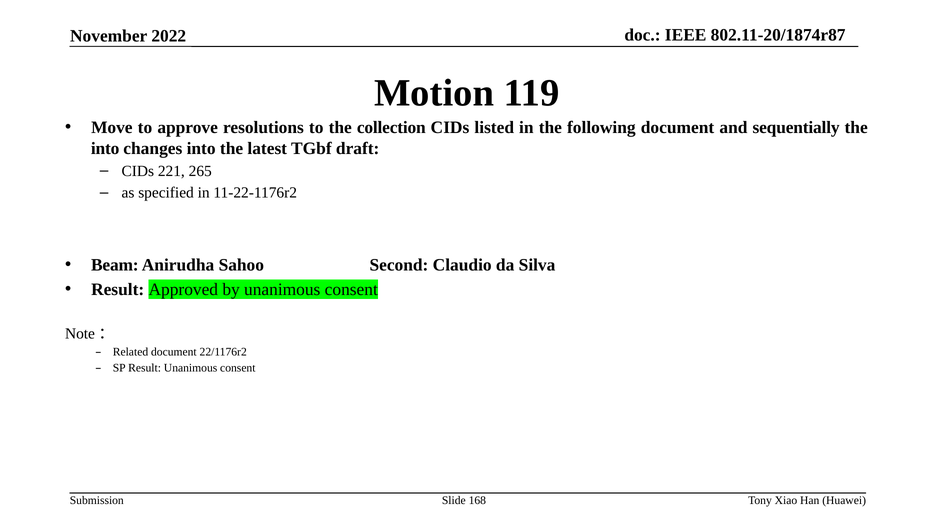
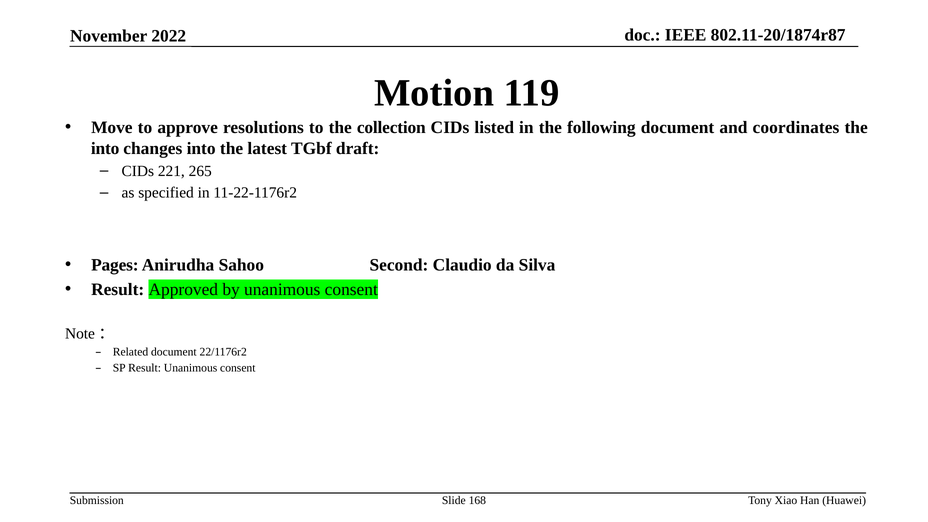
sequentially: sequentially -> coordinates
Beam: Beam -> Pages
